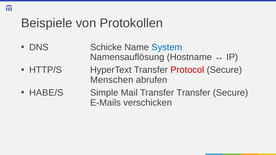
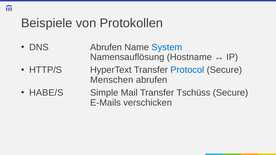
DNS Schicke: Schicke -> Abrufen
Protocol colour: red -> blue
Transfer Transfer: Transfer -> Tschüss
